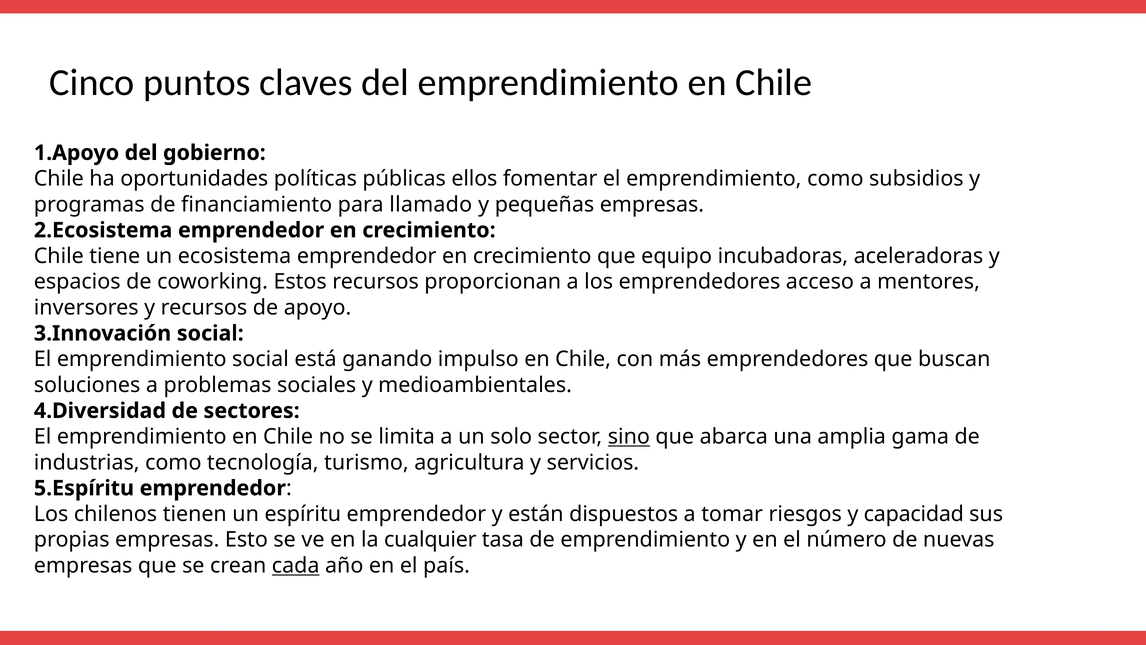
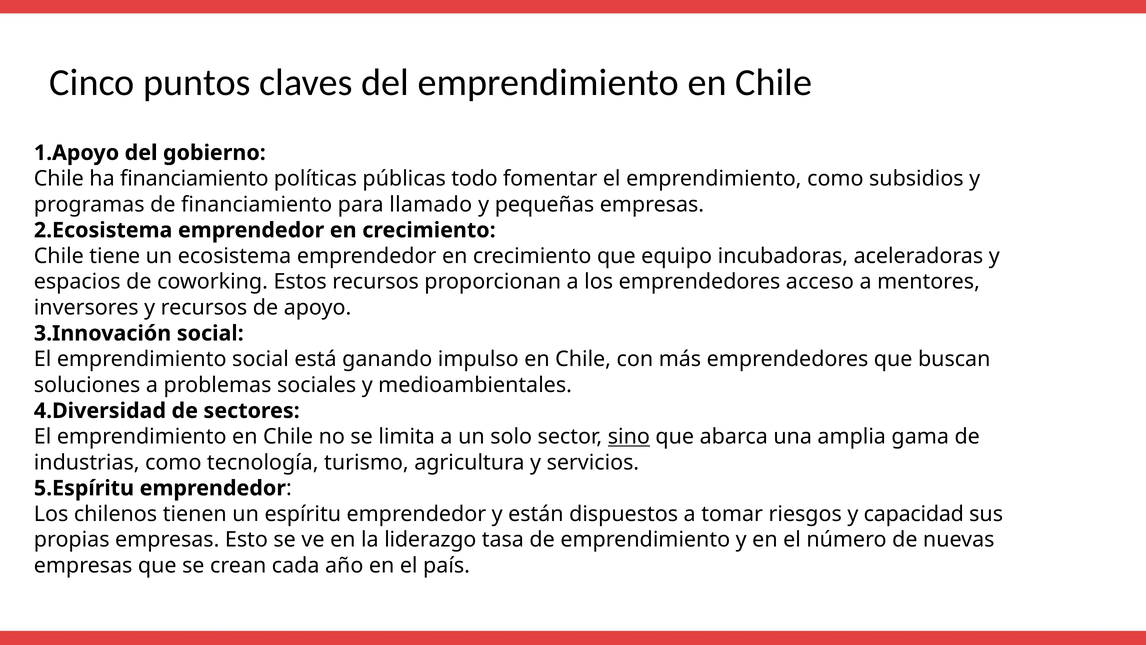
ha oportunidades: oportunidades -> financiamiento
ellos: ellos -> todo
cualquier: cualquier -> liderazgo
cada underline: present -> none
